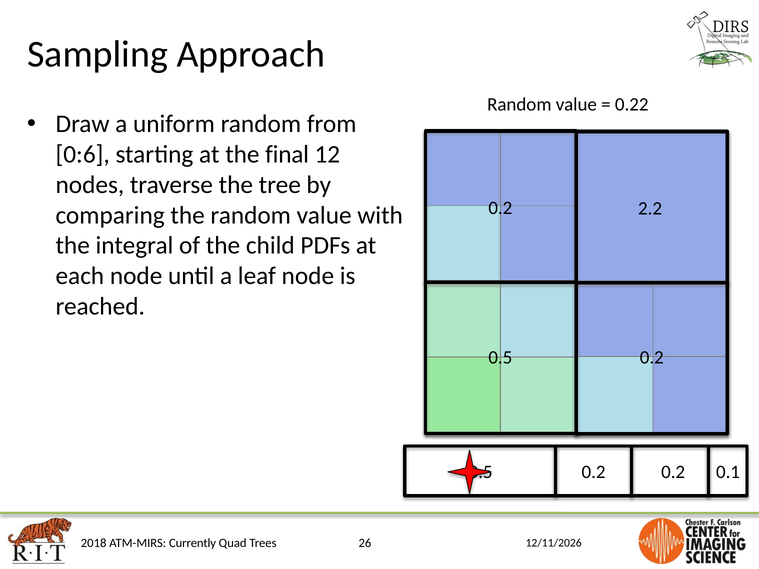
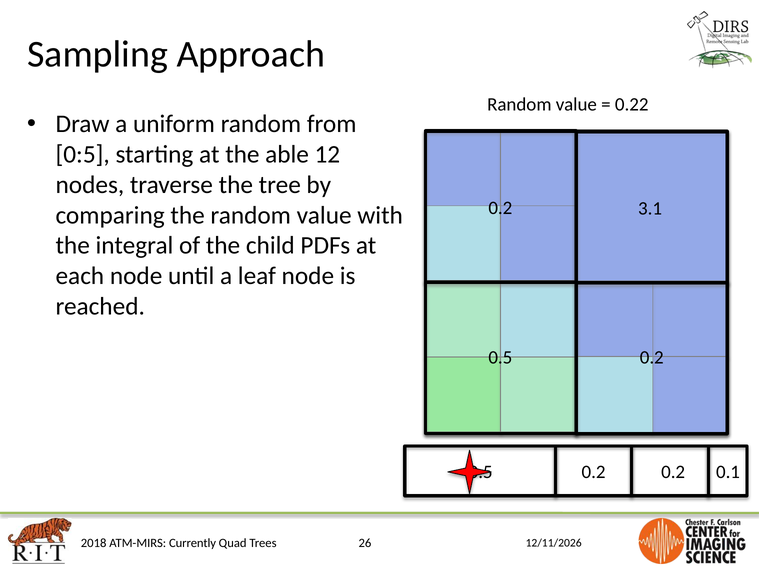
0:6: 0:6 -> 0:5
final: final -> able
2.2: 2.2 -> 3.1
